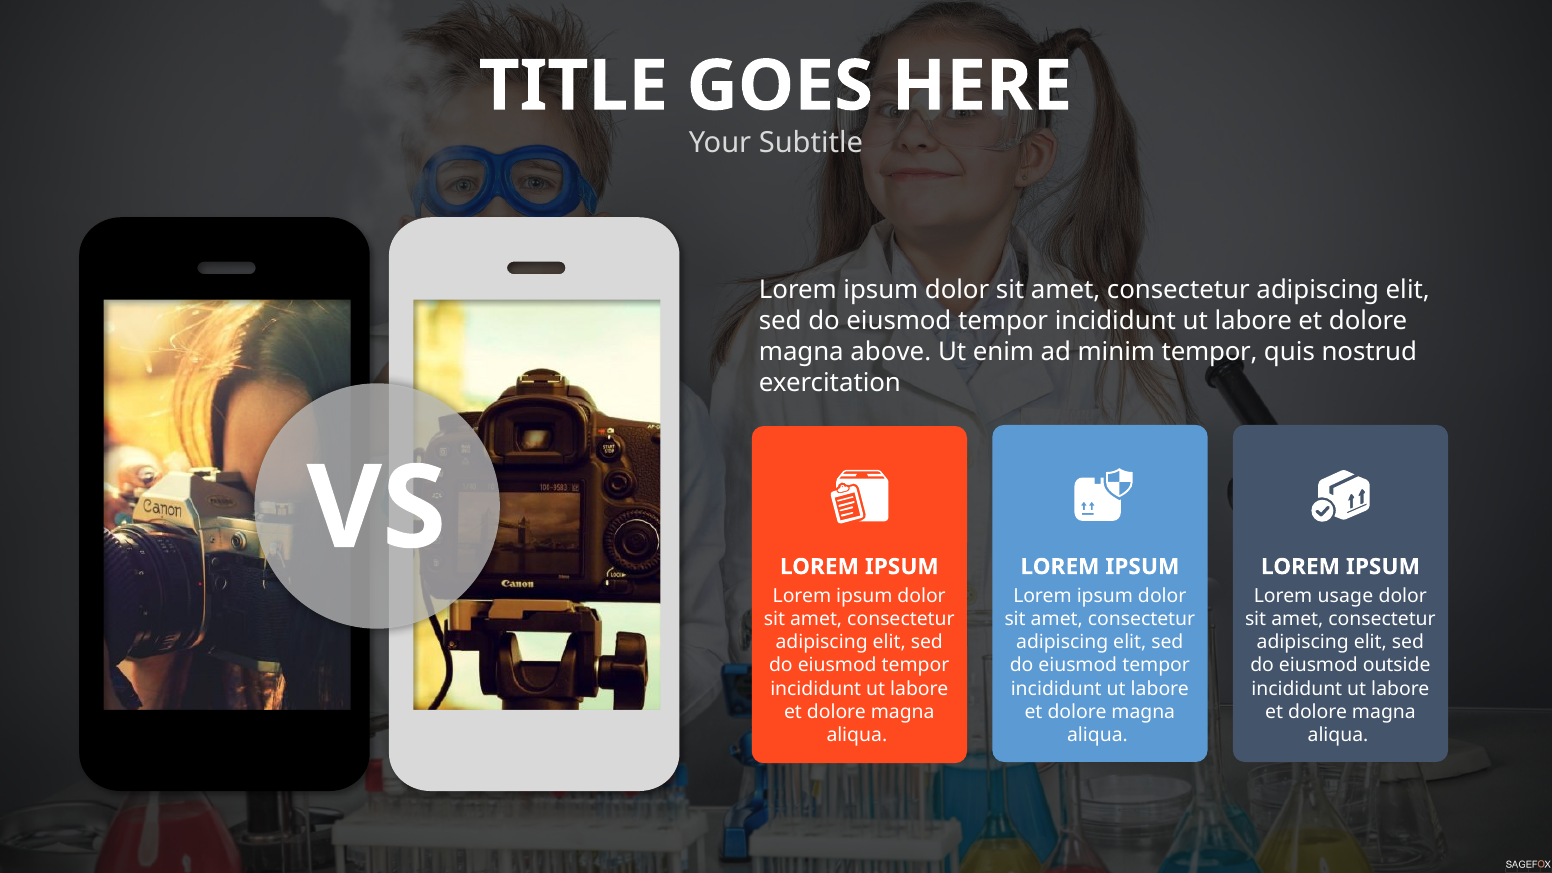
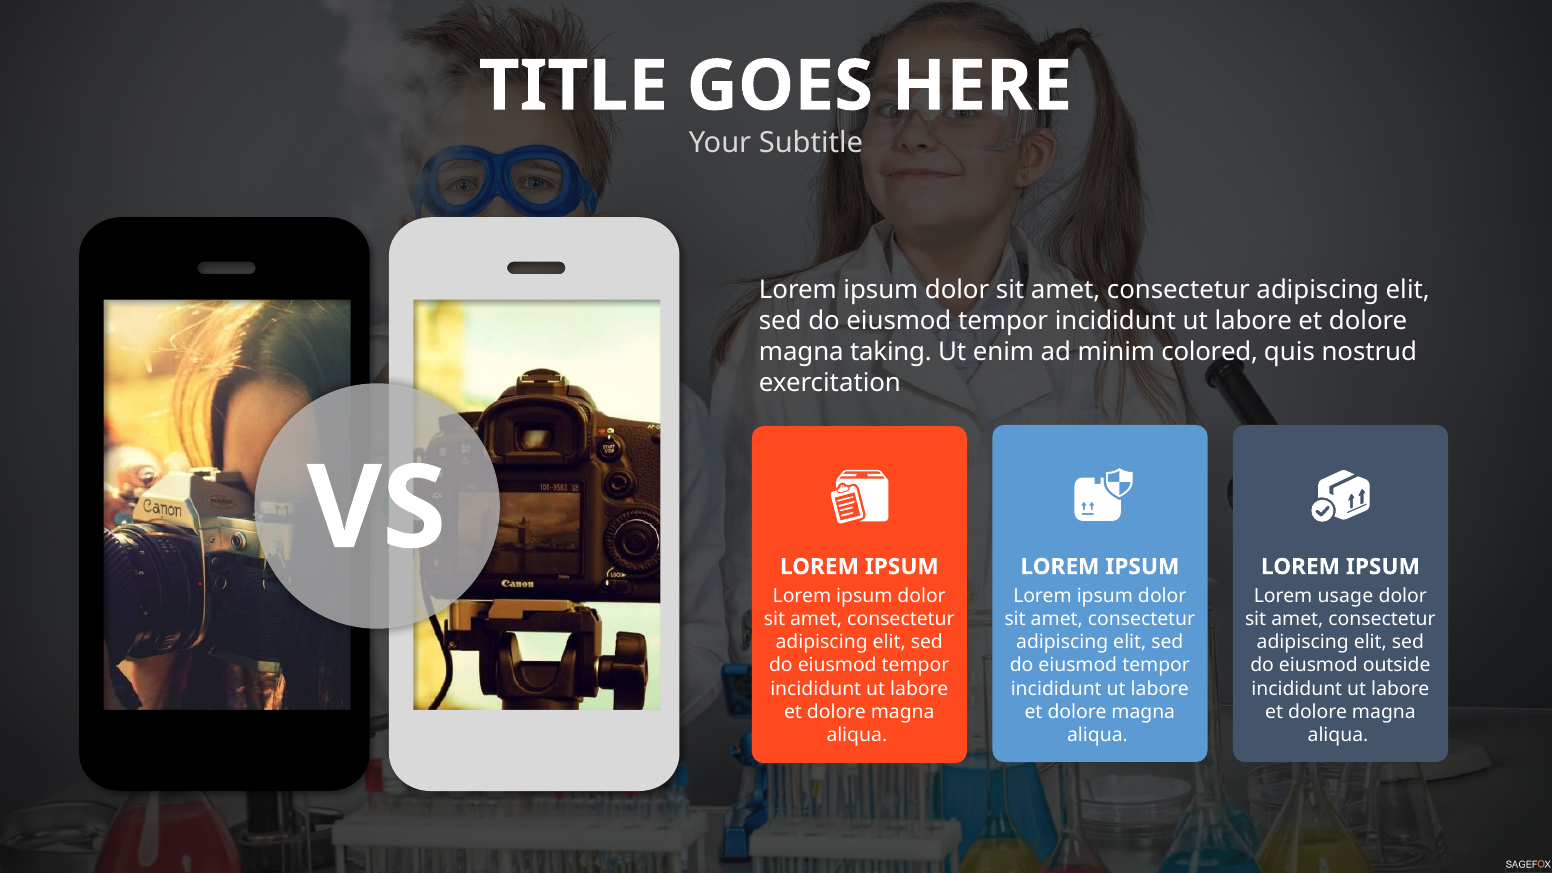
above: above -> taking
minim tempor: tempor -> colored
